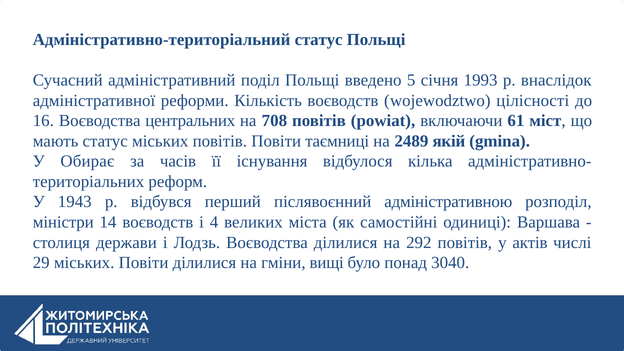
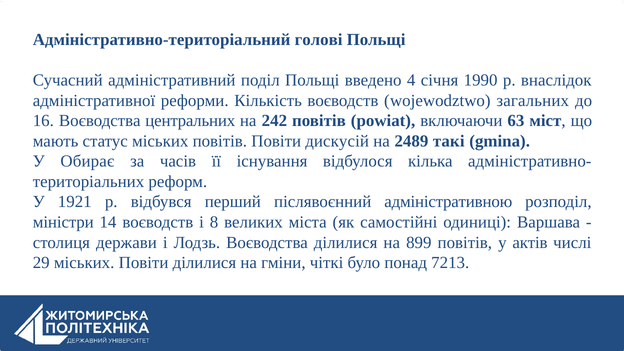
Адміністративно-територіальний статус: статус -> голові
5: 5 -> 4
1993: 1993 -> 1990
цілісності: цілісності -> загальних
708: 708 -> 242
61: 61 -> 63
таємниці: таємниці -> дискусій
якій: якій -> такі
1943: 1943 -> 1921
4: 4 -> 8
292: 292 -> 899
вищі: вищі -> чіткі
3040: 3040 -> 7213
